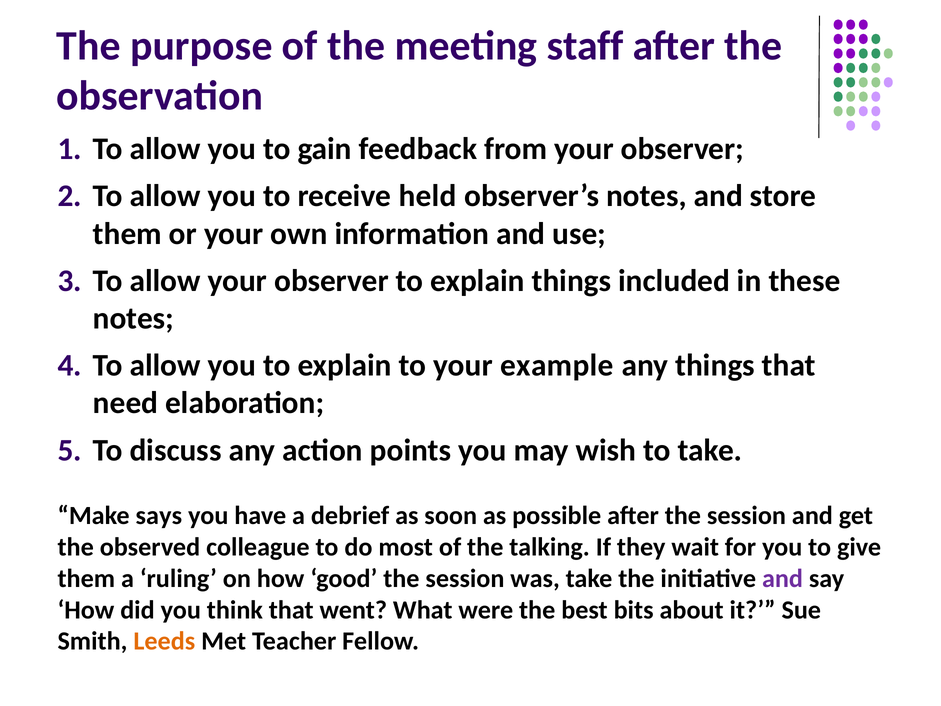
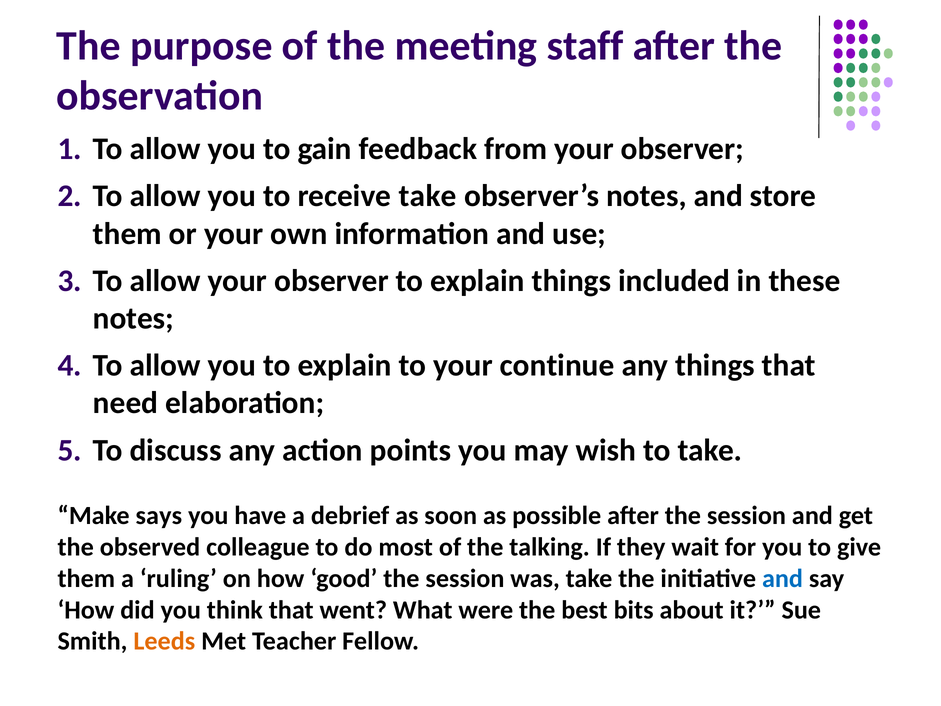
receive held: held -> take
example: example -> continue
and at (783, 578) colour: purple -> blue
